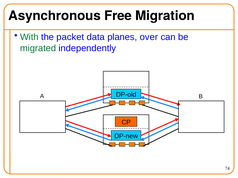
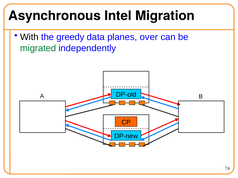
Free: Free -> Intel
With colour: green -> black
packet: packet -> greedy
